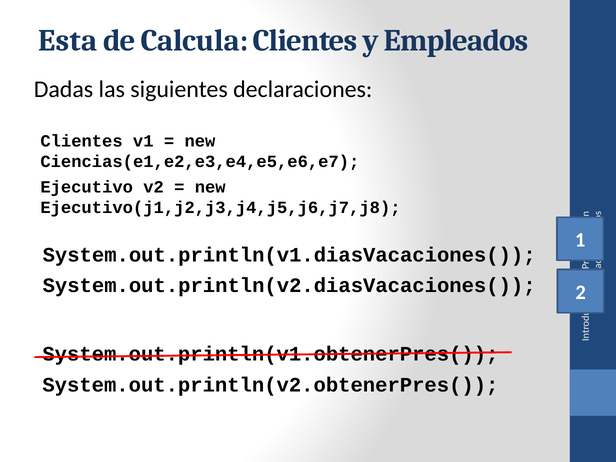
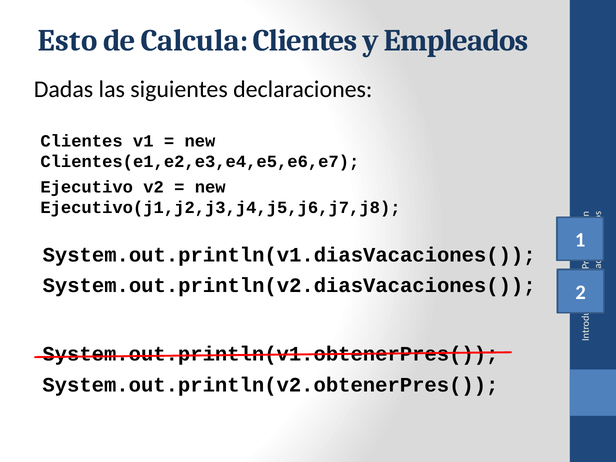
Esta: Esta -> Esto
Ciencias(e1,e2,e3,e4,e5,e6,e7: Ciencias(e1,e2,e3,e4,e5,e6,e7 -> Clientes(e1,e2,e3,e4,e5,e6,e7
